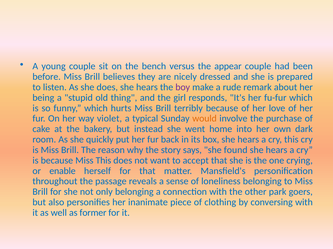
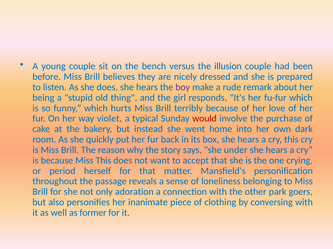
appear: appear -> illusion
would colour: orange -> red
found: found -> under
enable: enable -> period
only belonging: belonging -> adoration
